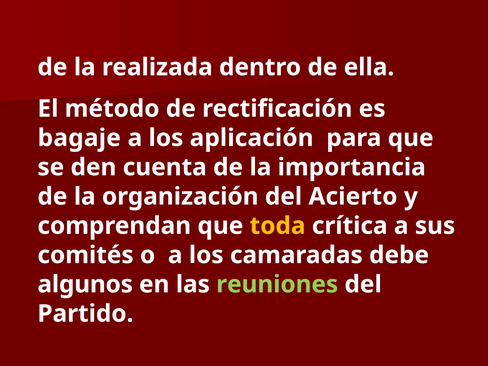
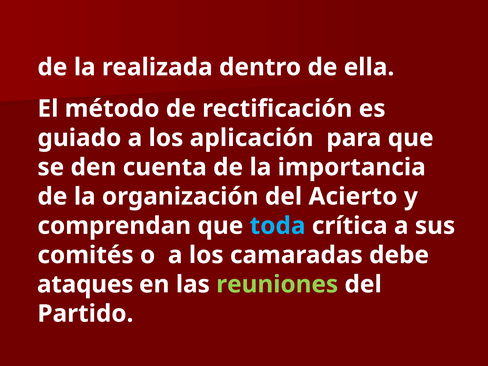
bagaje: bagaje -> guiado
toda colour: yellow -> light blue
algunos: algunos -> ataques
